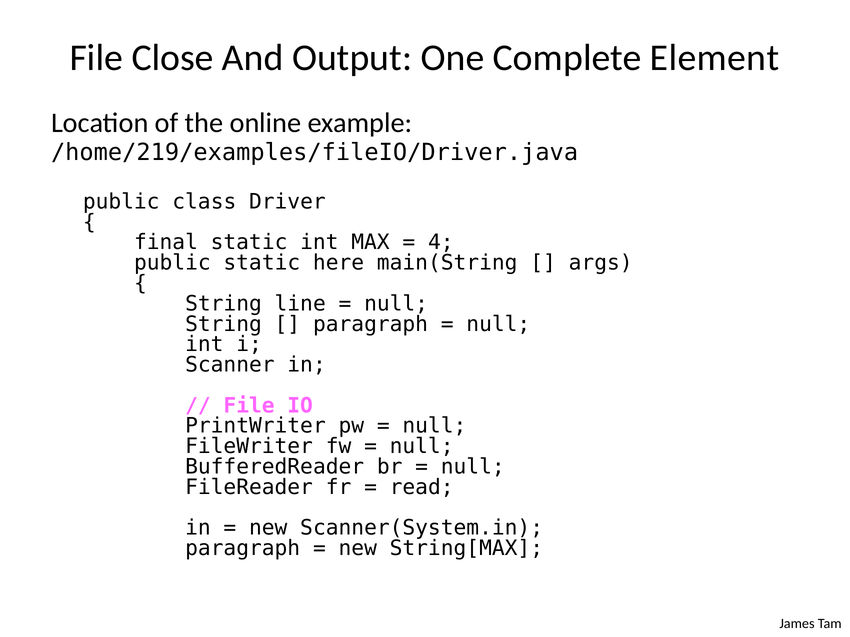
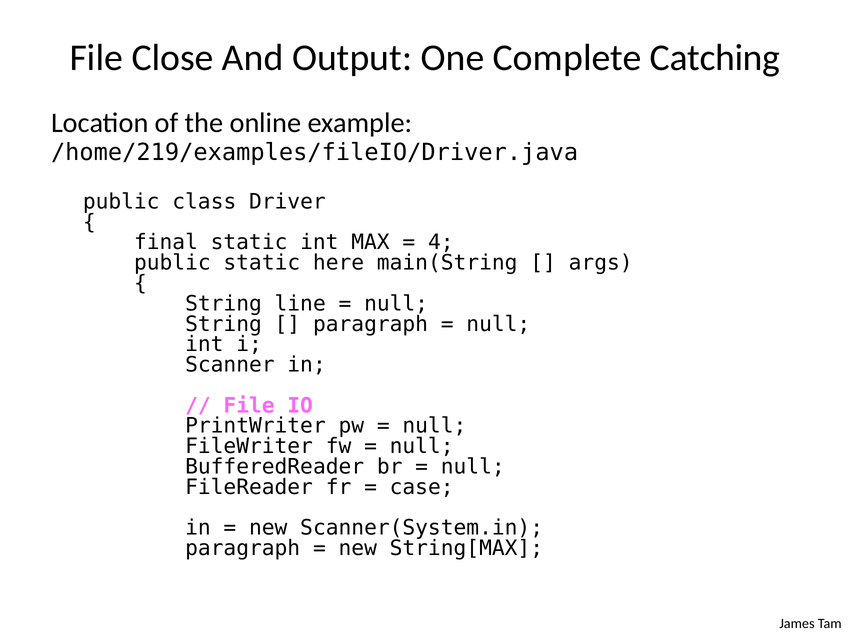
Element: Element -> Catching
read: read -> case
